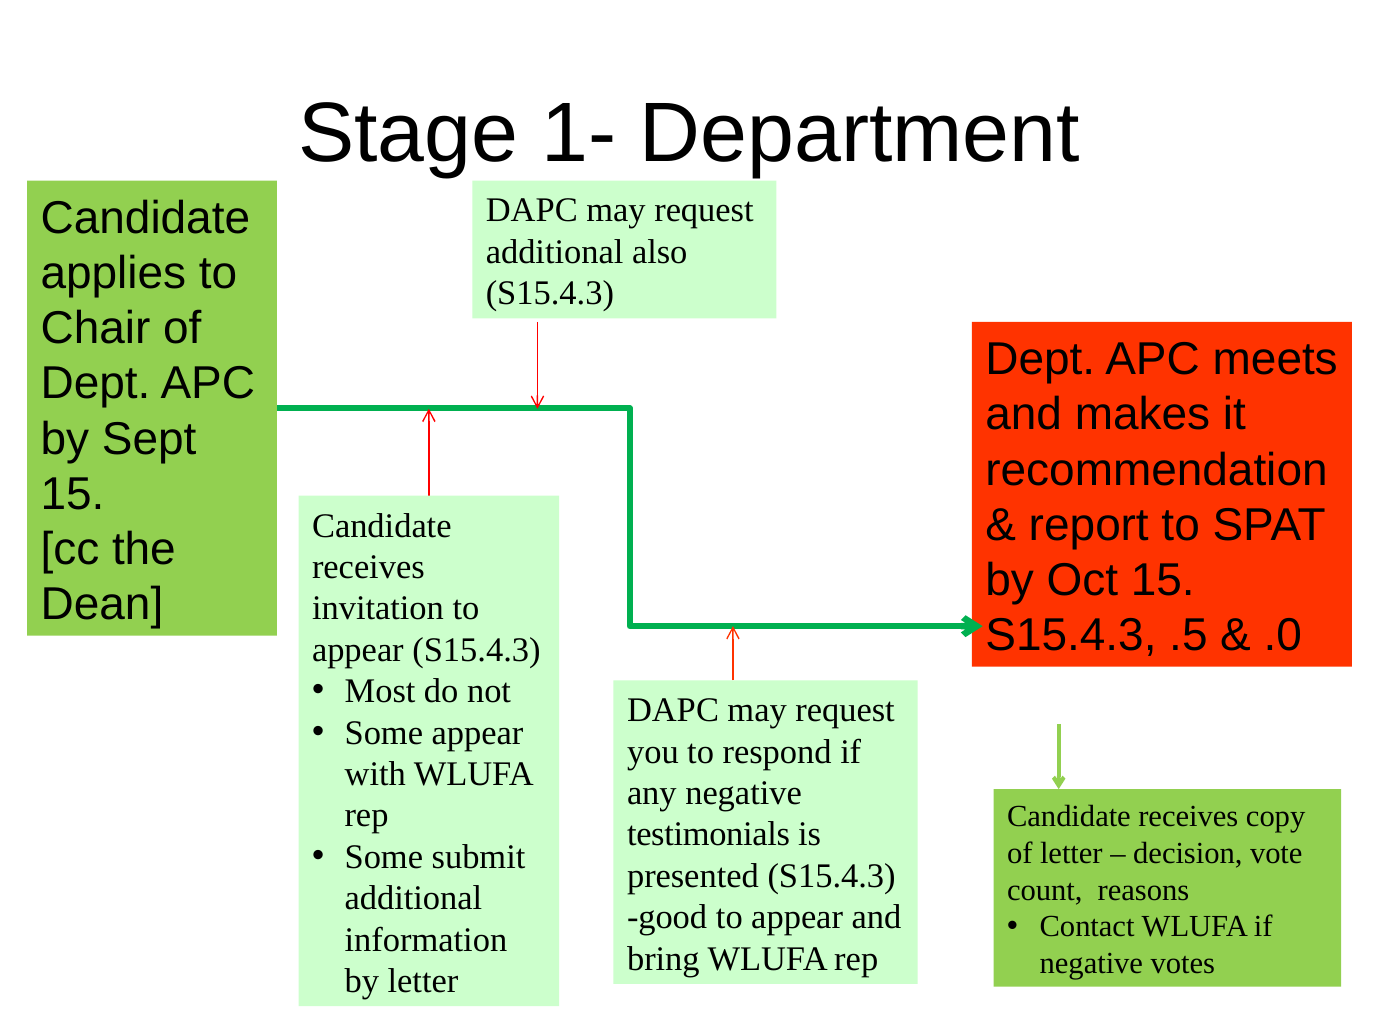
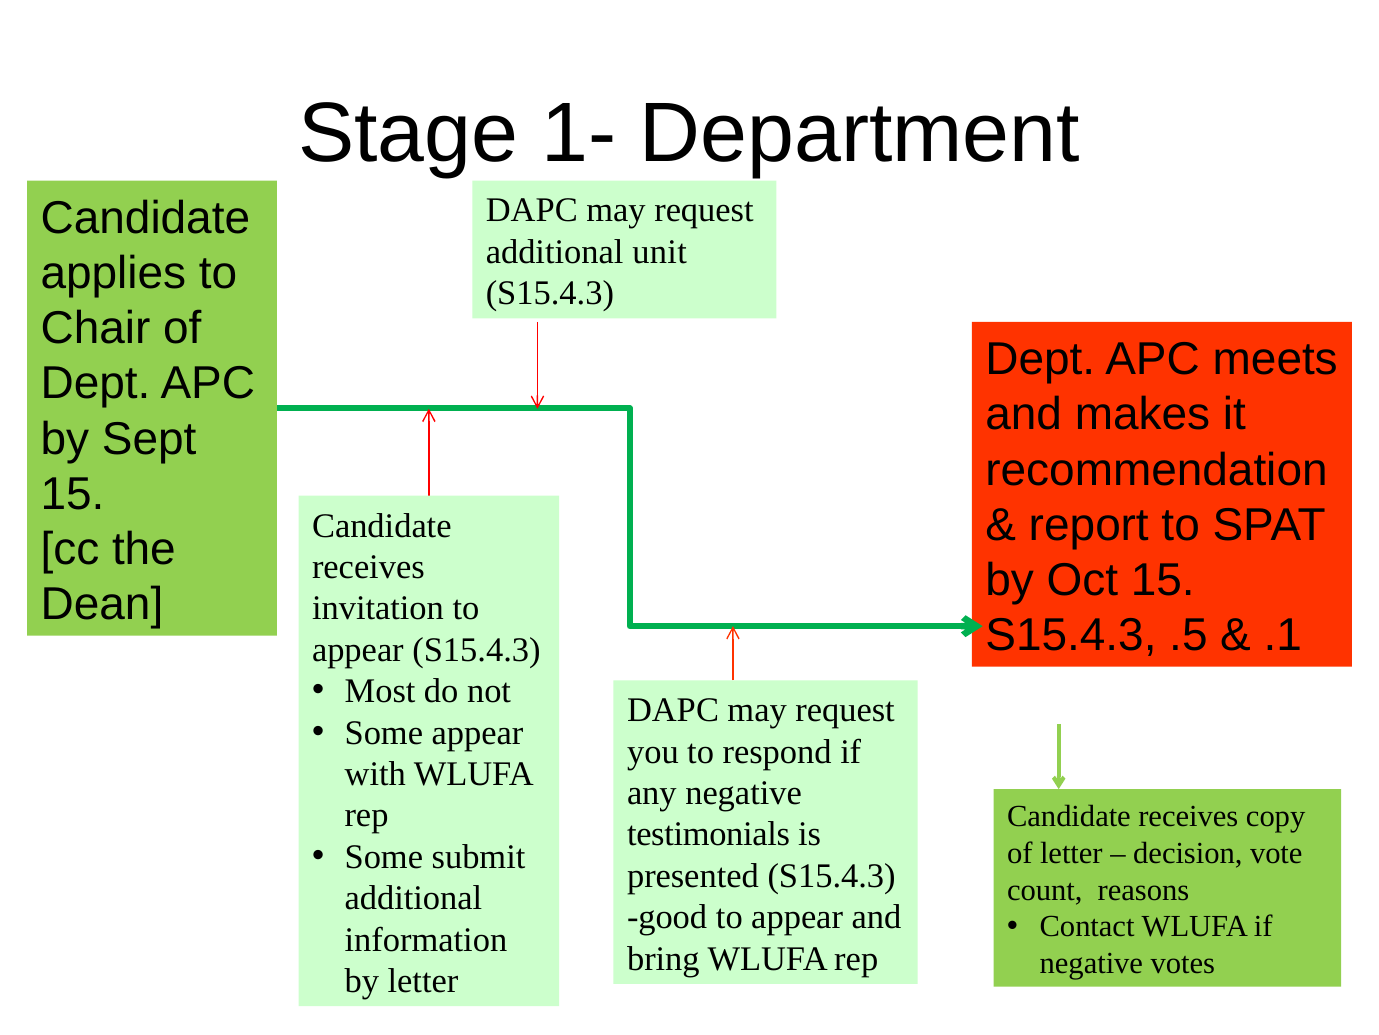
also: also -> unit
.0: .0 -> .1
